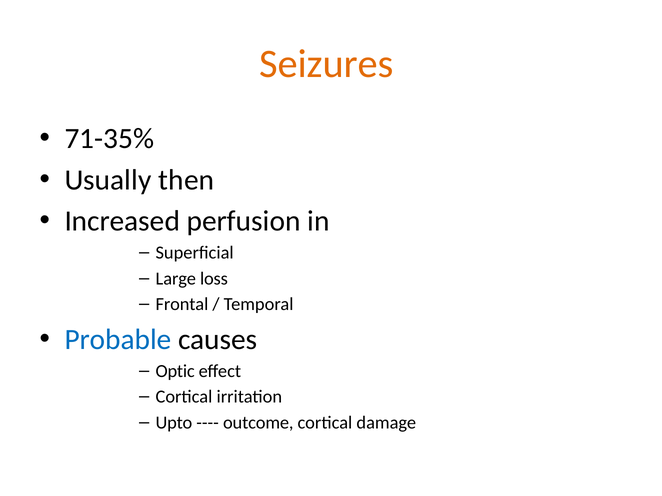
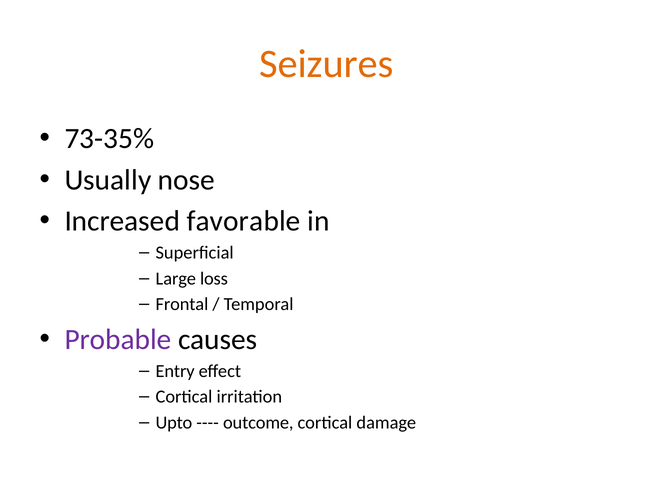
71-35%: 71-35% -> 73-35%
then: then -> nose
perfusion: perfusion -> favorable
Probable colour: blue -> purple
Optic: Optic -> Entry
